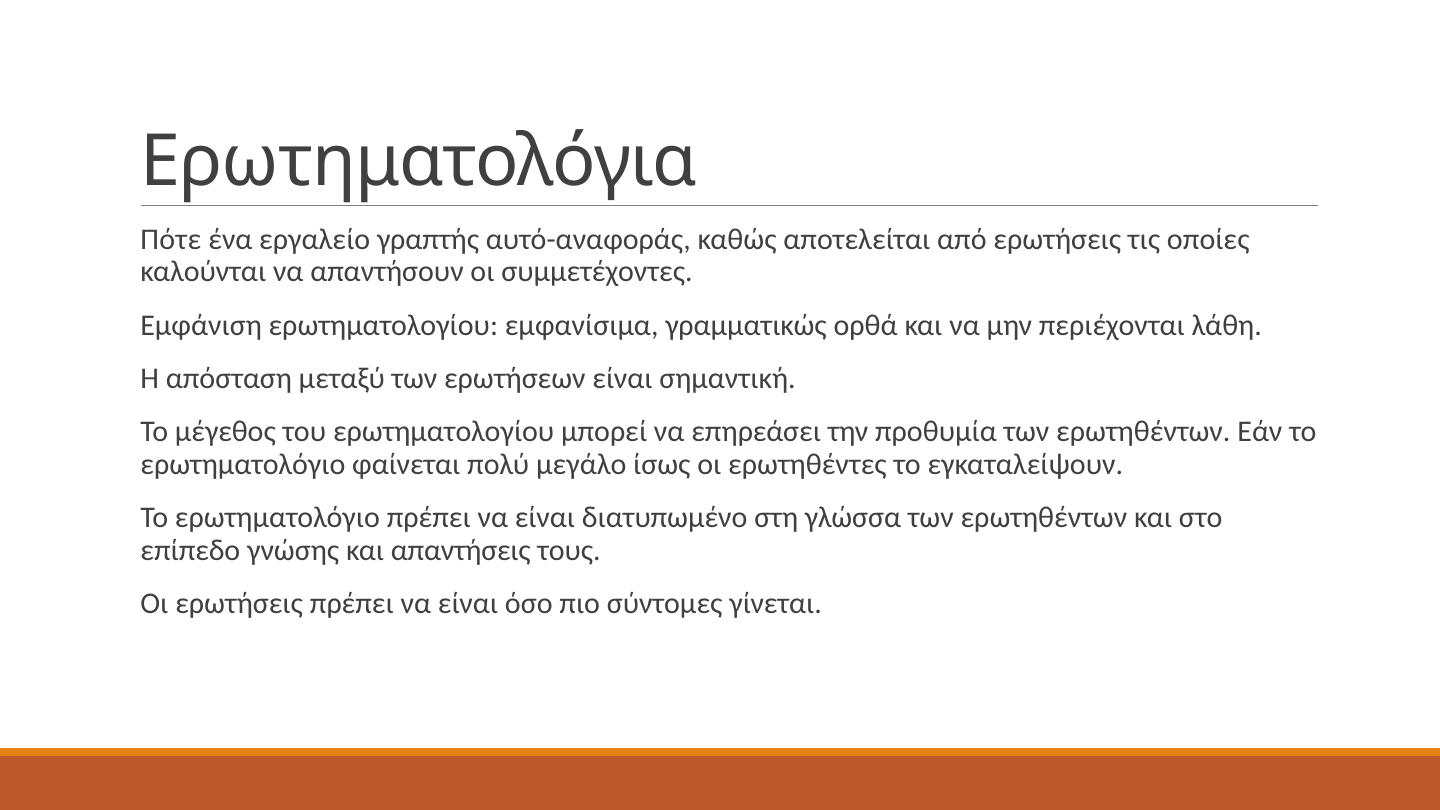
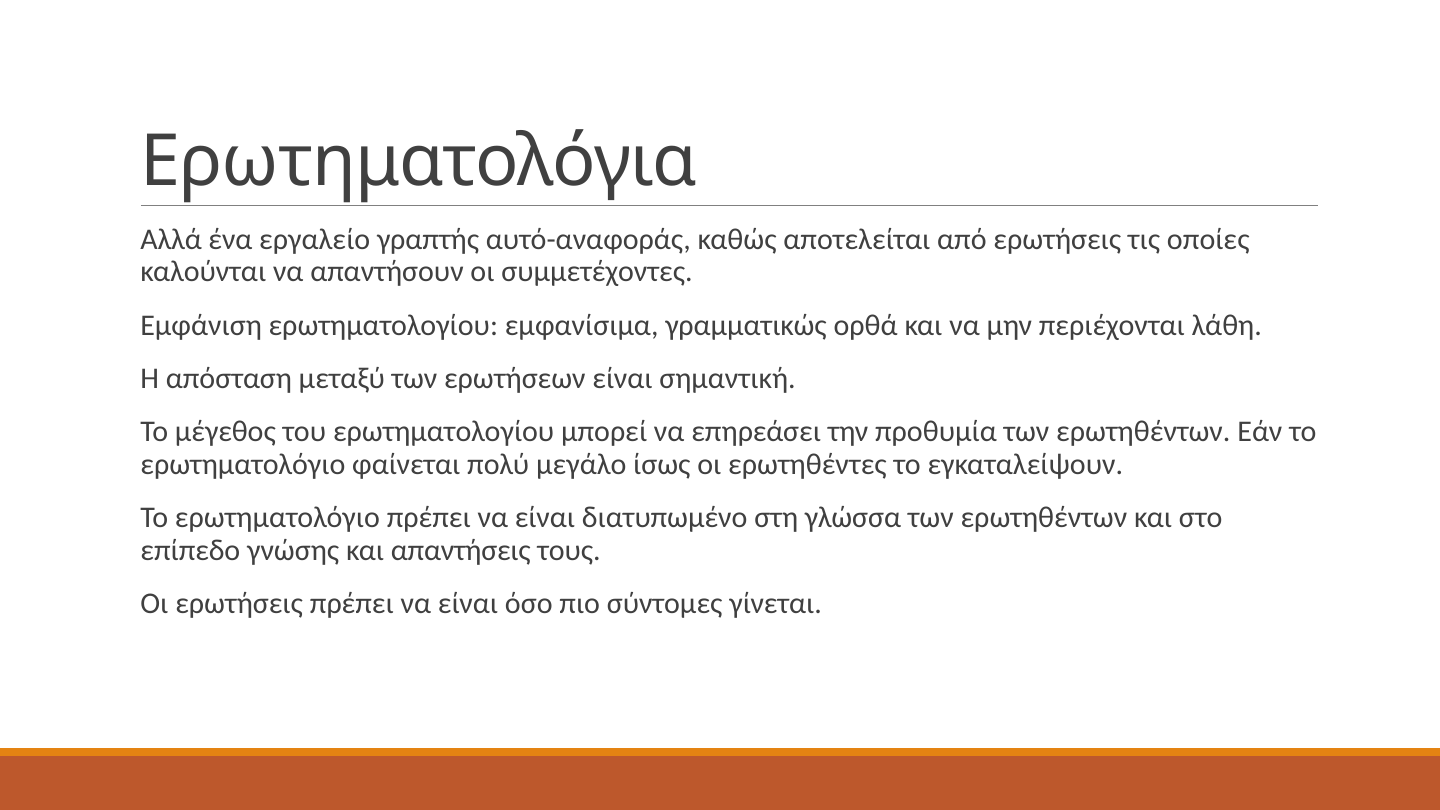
Πότε: Πότε -> Αλλά
